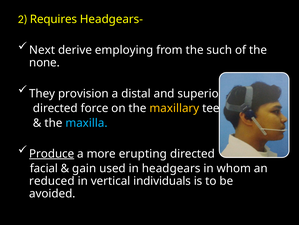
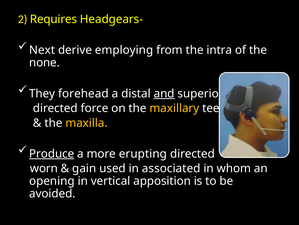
such: such -> intra
provision: provision -> forehead
and underline: none -> present
maxilla colour: light blue -> yellow
facial: facial -> worn
headgears: headgears -> associated
reduced: reduced -> opening
individuals: individuals -> apposition
